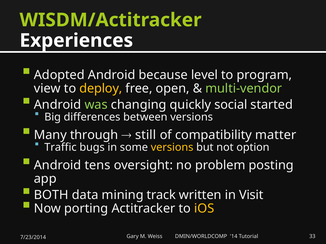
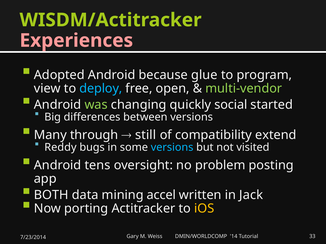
Experiences colour: white -> pink
level: level -> glue
deploy colour: yellow -> light blue
matter: matter -> extend
Traffic: Traffic -> Reddy
versions at (172, 148) colour: yellow -> light blue
option: option -> visited
track: track -> accel
Visit: Visit -> Jack
